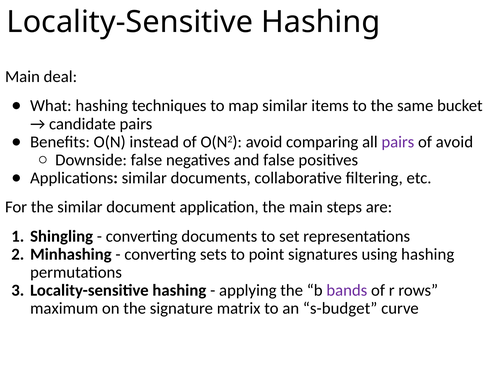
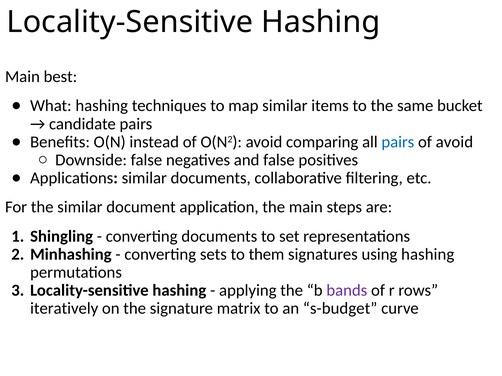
deal: deal -> best
pairs at (398, 142) colour: purple -> blue
point: point -> them
maximum: maximum -> iteratively
